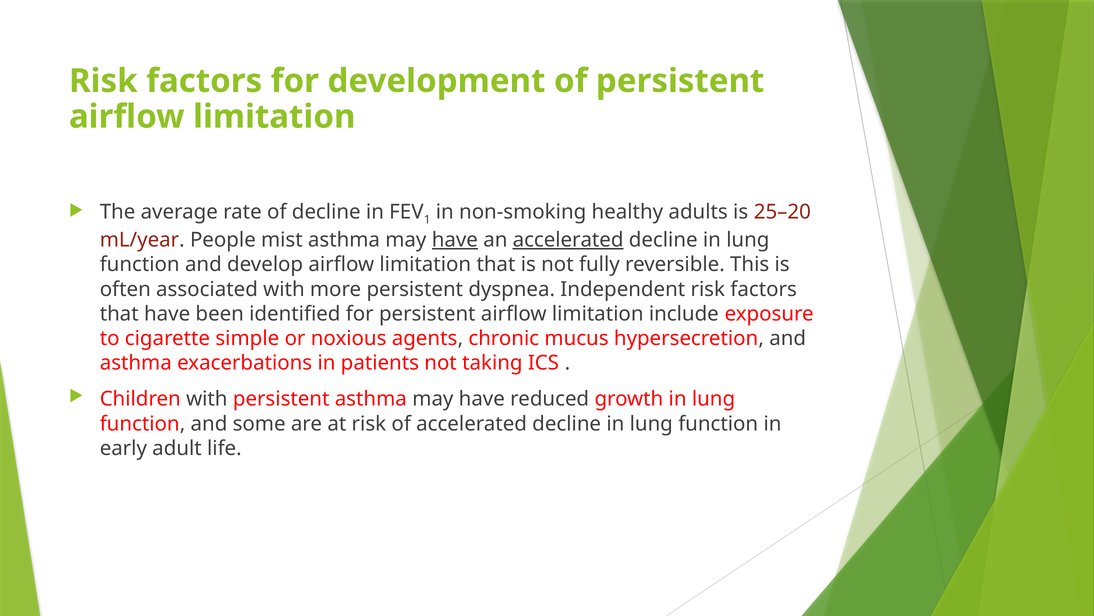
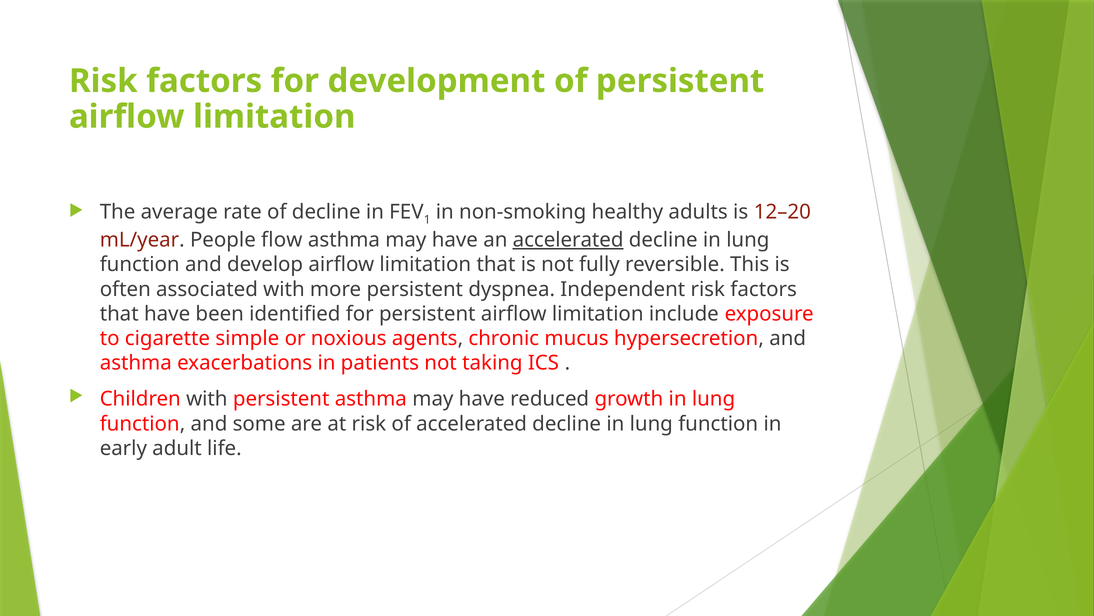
25–20: 25–20 -> 12–20
mist: mist -> flow
have at (455, 240) underline: present -> none
